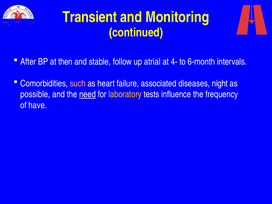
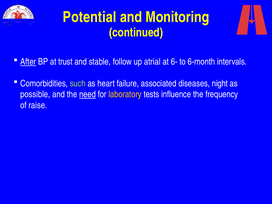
Transient: Transient -> Potential
After underline: none -> present
then: then -> trust
4-: 4- -> 6-
such colour: pink -> light green
have: have -> raise
